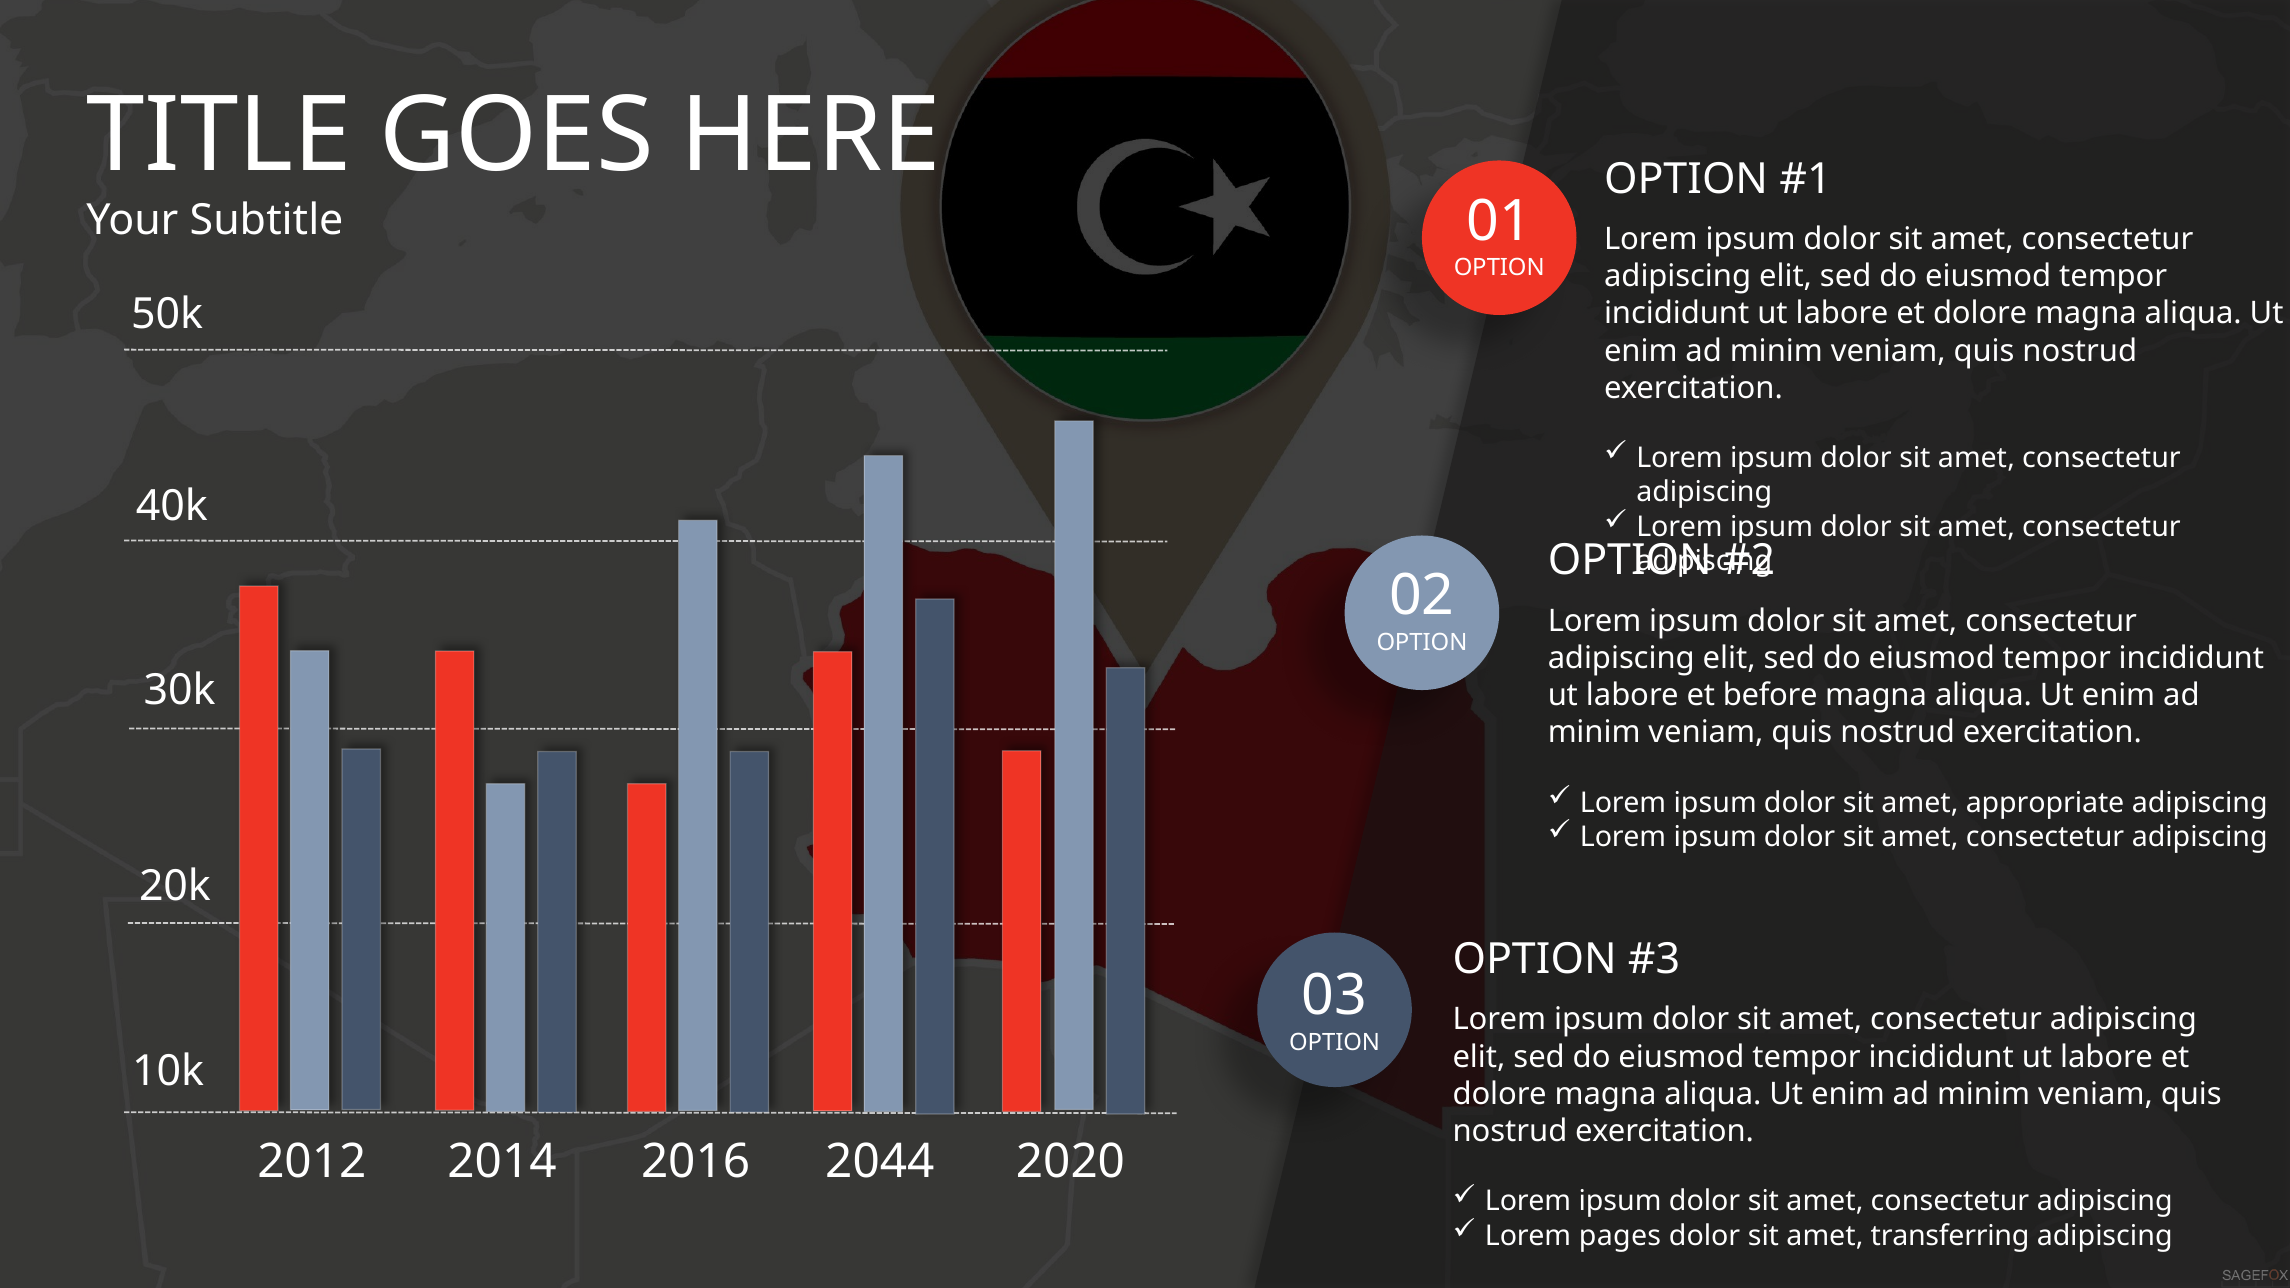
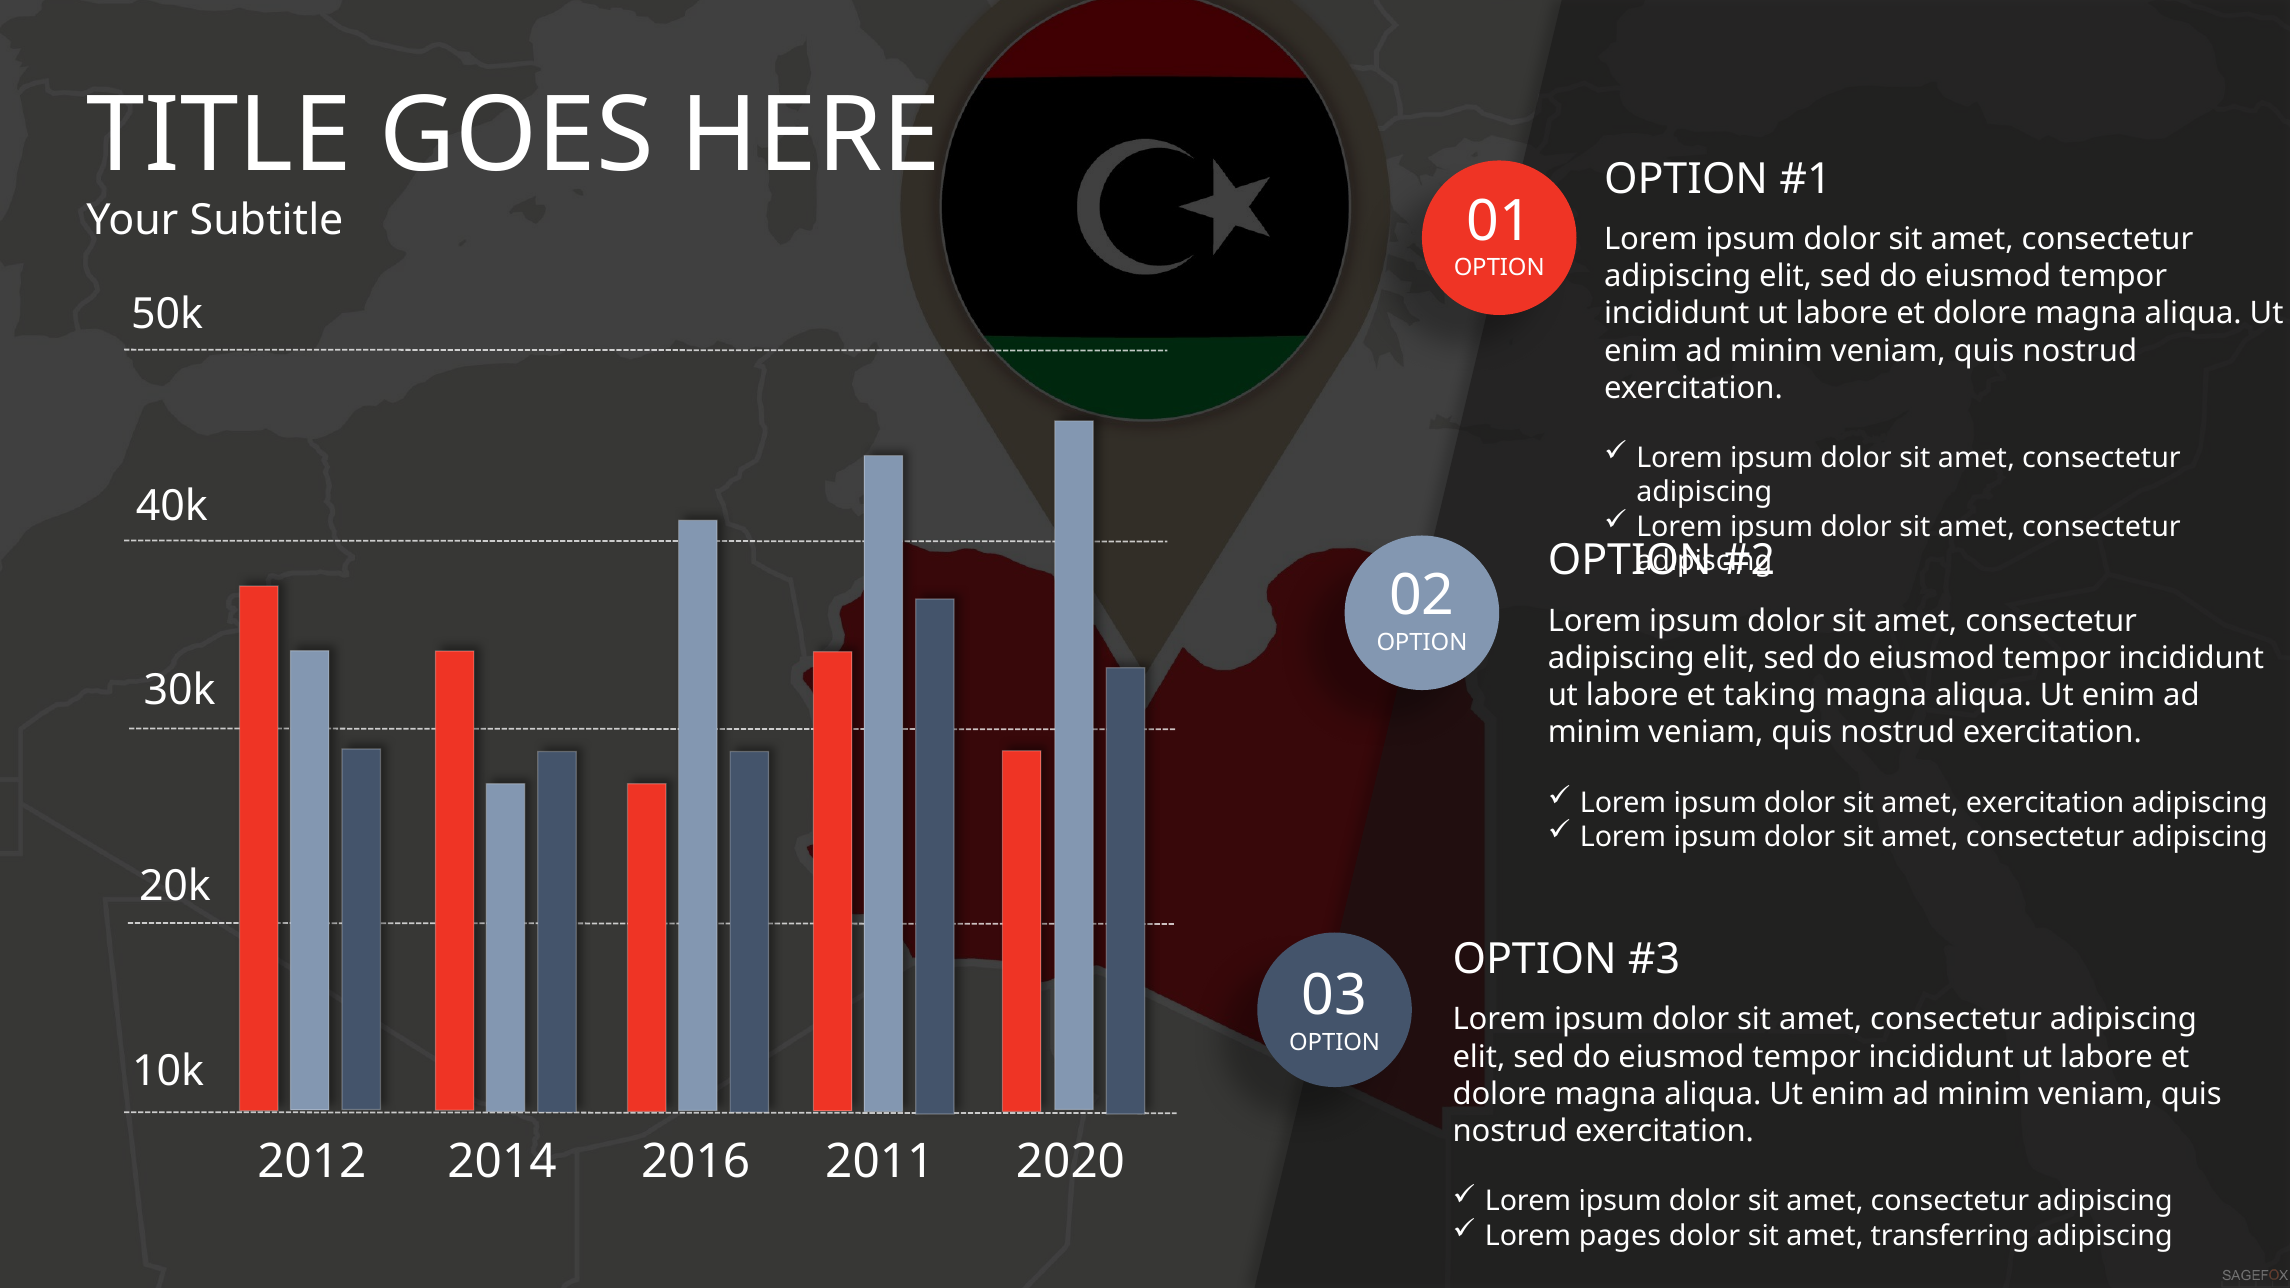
before: before -> taking
amet appropriate: appropriate -> exercitation
2044: 2044 -> 2011
